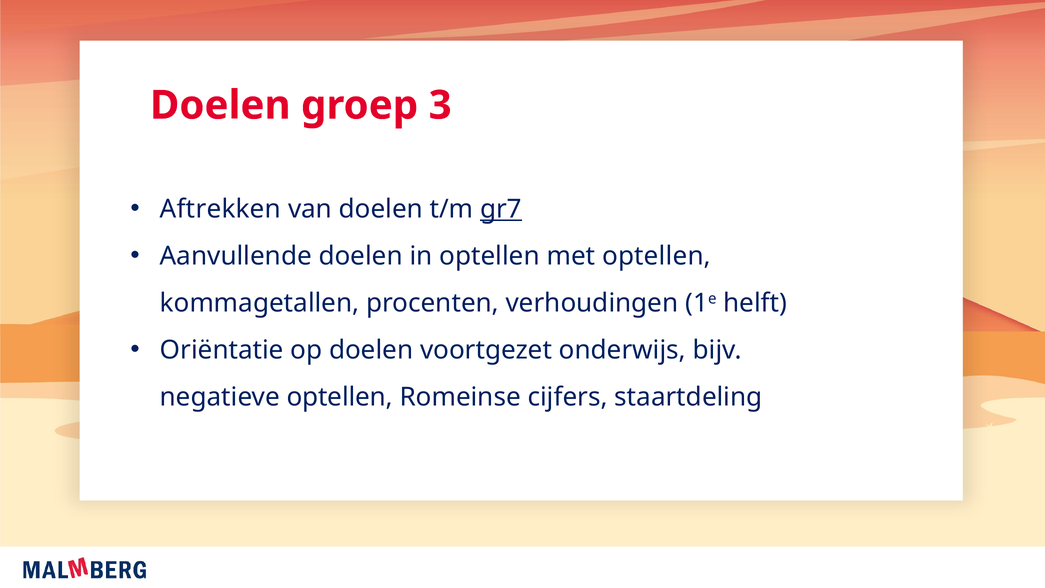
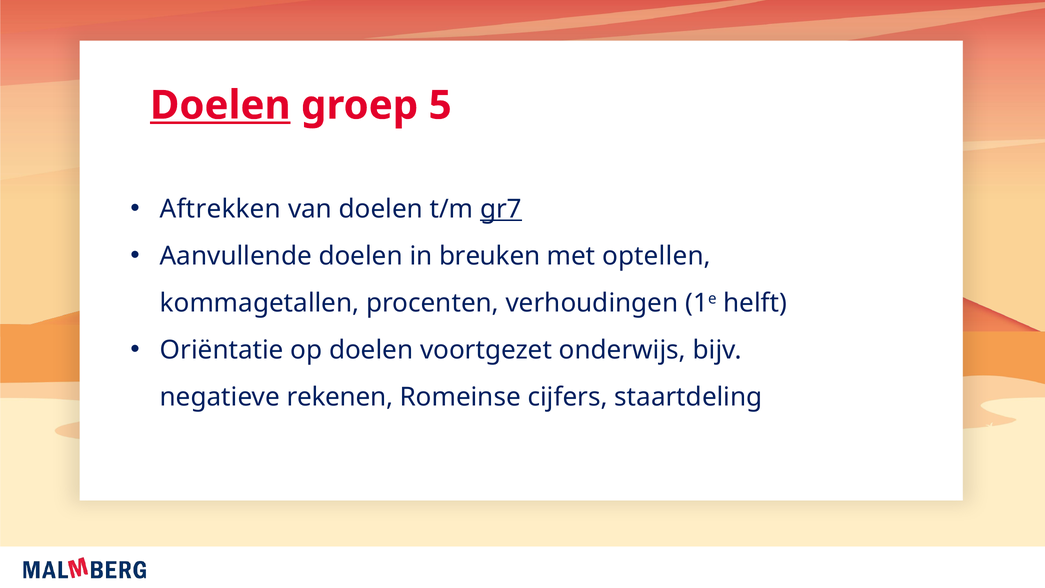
Doelen at (220, 105) underline: none -> present
3: 3 -> 5
in optellen: optellen -> breuken
negatieve optellen: optellen -> rekenen
